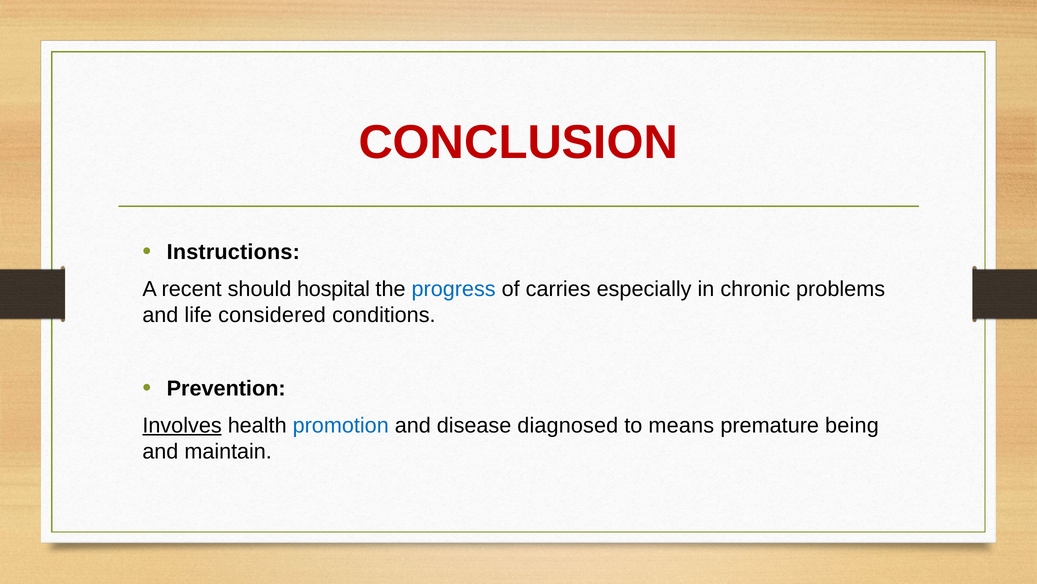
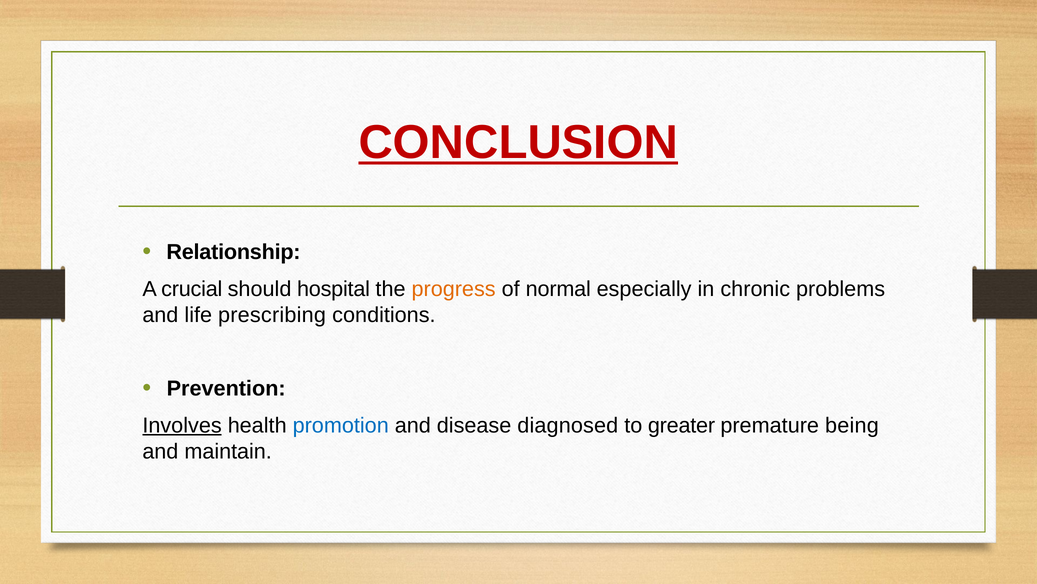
CONCLUSION underline: none -> present
Instructions: Instructions -> Relationship
recent: recent -> crucial
progress colour: blue -> orange
carries: carries -> normal
considered: considered -> prescribing
means: means -> greater
